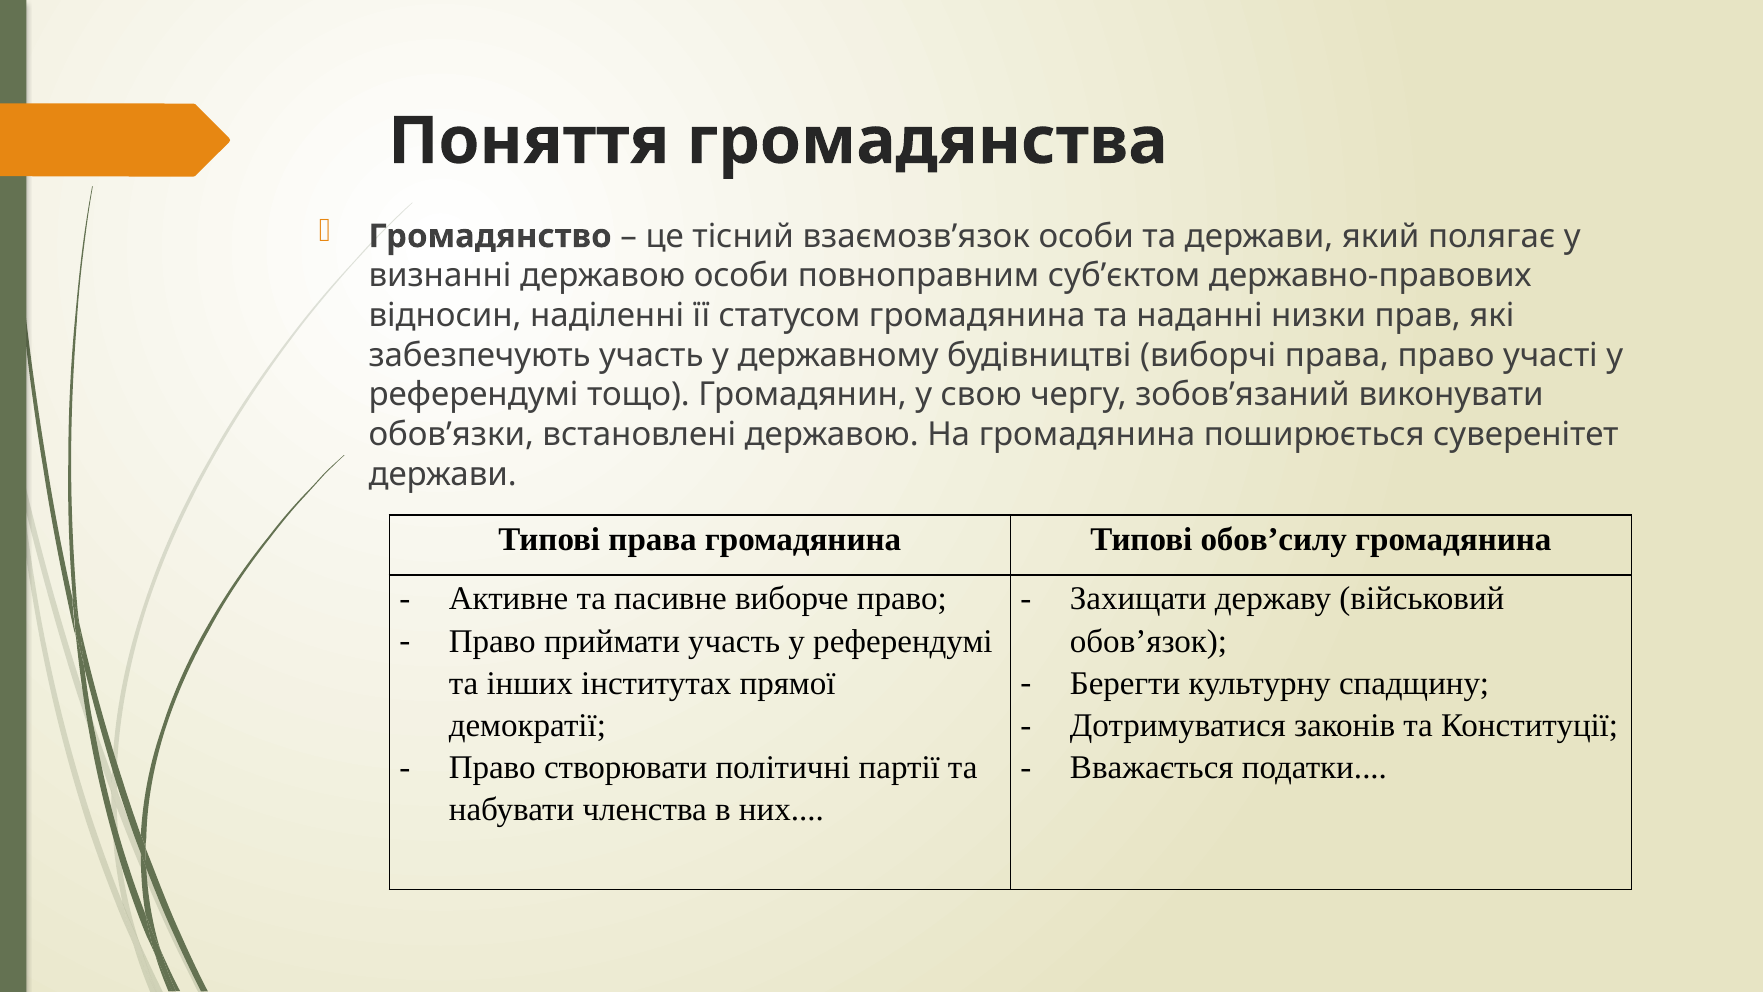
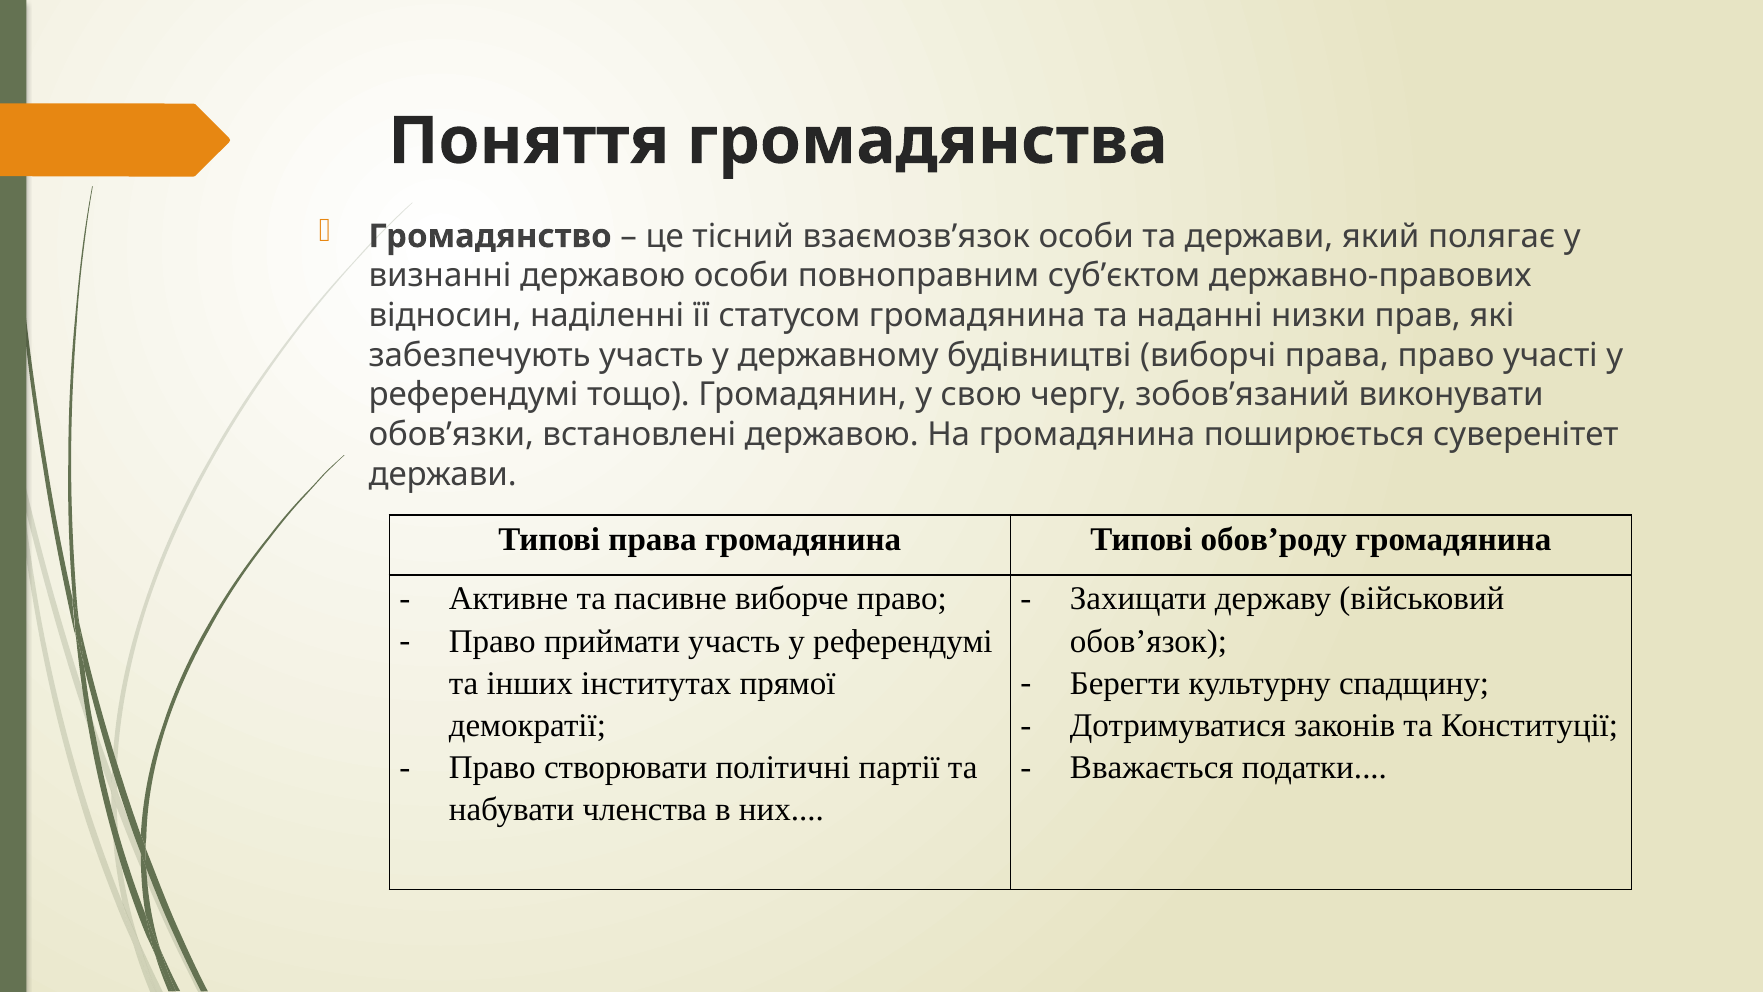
обов’силу: обов’силу -> обов’роду
